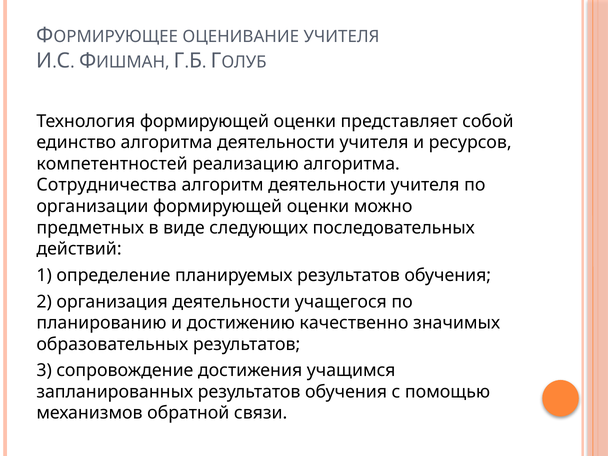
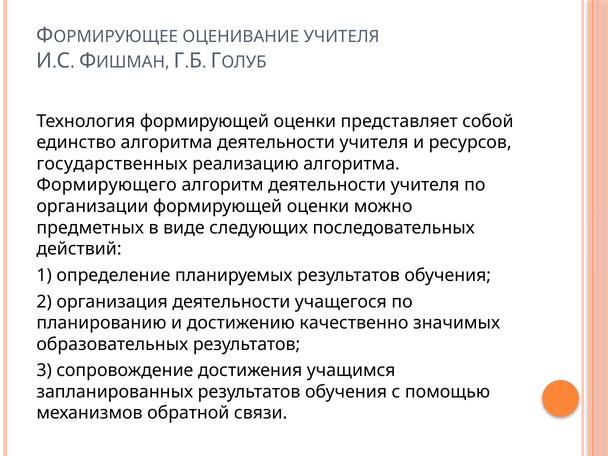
компетентностей: компетентностей -> государственных
Сотрудничества: Сотрудничества -> Формирующего
